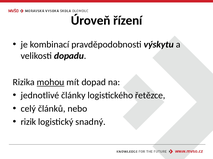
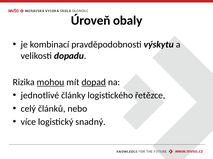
řízení: řízení -> obaly
dopad underline: none -> present
rizik: rizik -> více
